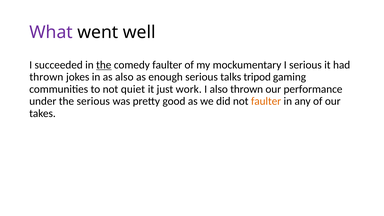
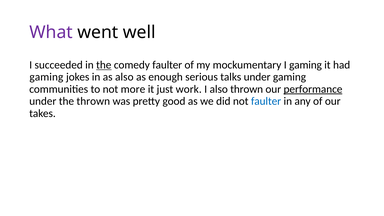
I serious: serious -> gaming
thrown at (46, 77): thrown -> gaming
talks tripod: tripod -> under
quiet: quiet -> more
performance underline: none -> present
the serious: serious -> thrown
faulter at (266, 101) colour: orange -> blue
